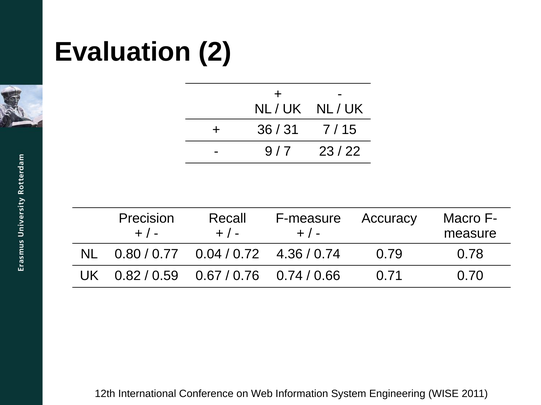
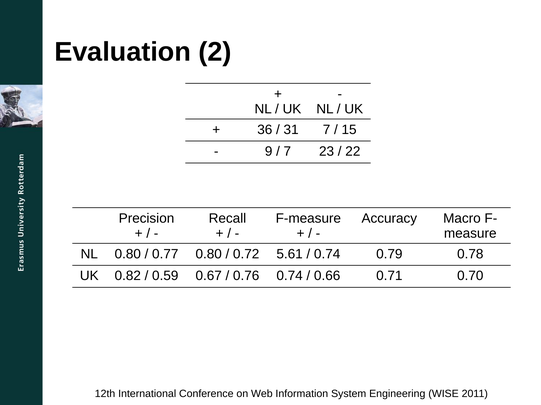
0.77 0.04: 0.04 -> 0.80
4.36: 4.36 -> 5.61
